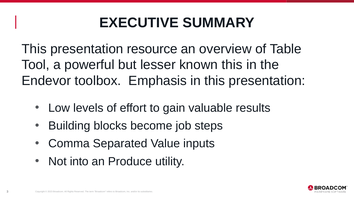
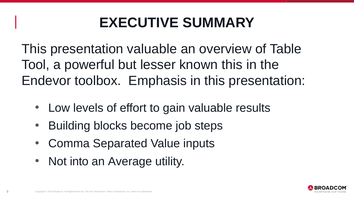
presentation resource: resource -> valuable
Produce: Produce -> Average
